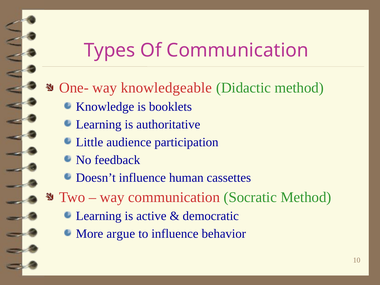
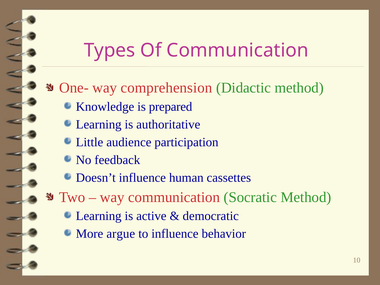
knowledgeable: knowledgeable -> comprehension
booklets: booklets -> prepared
